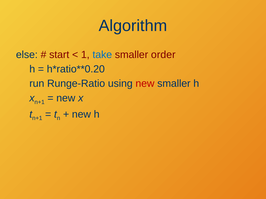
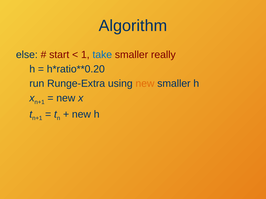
order: order -> really
Runge-Ratio: Runge-Ratio -> Runge-Extra
new at (145, 84) colour: red -> orange
